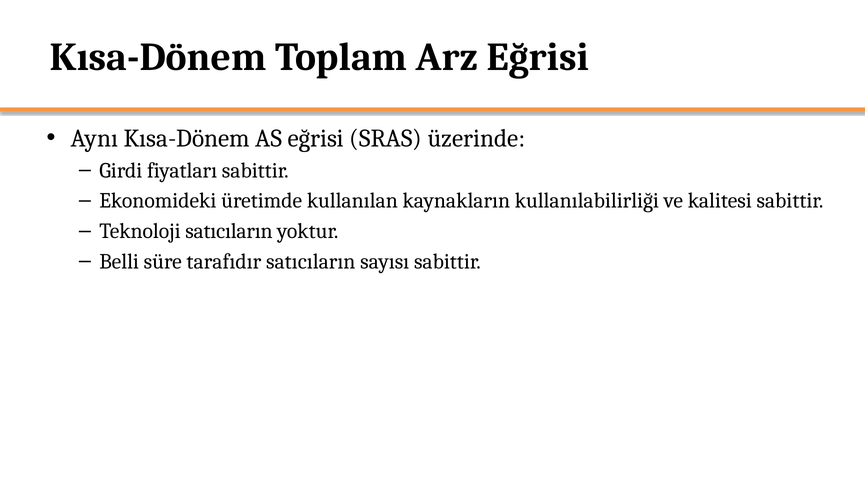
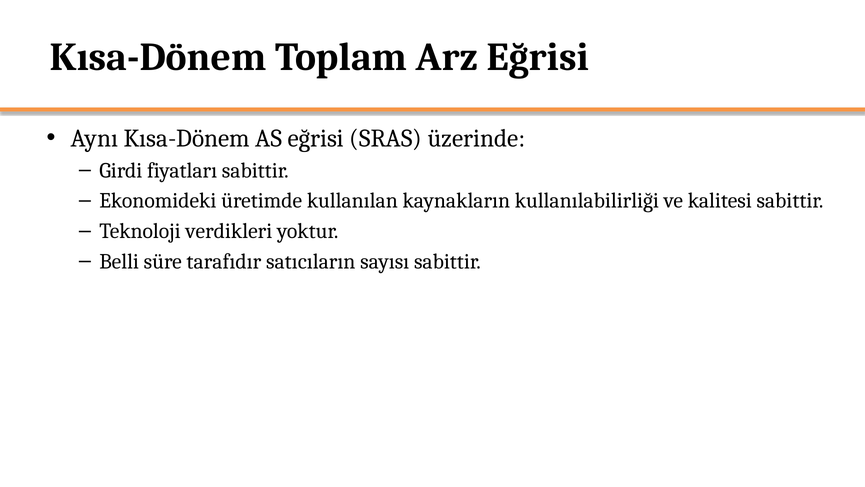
Teknoloji satıcıların: satıcıların -> verdikleri
